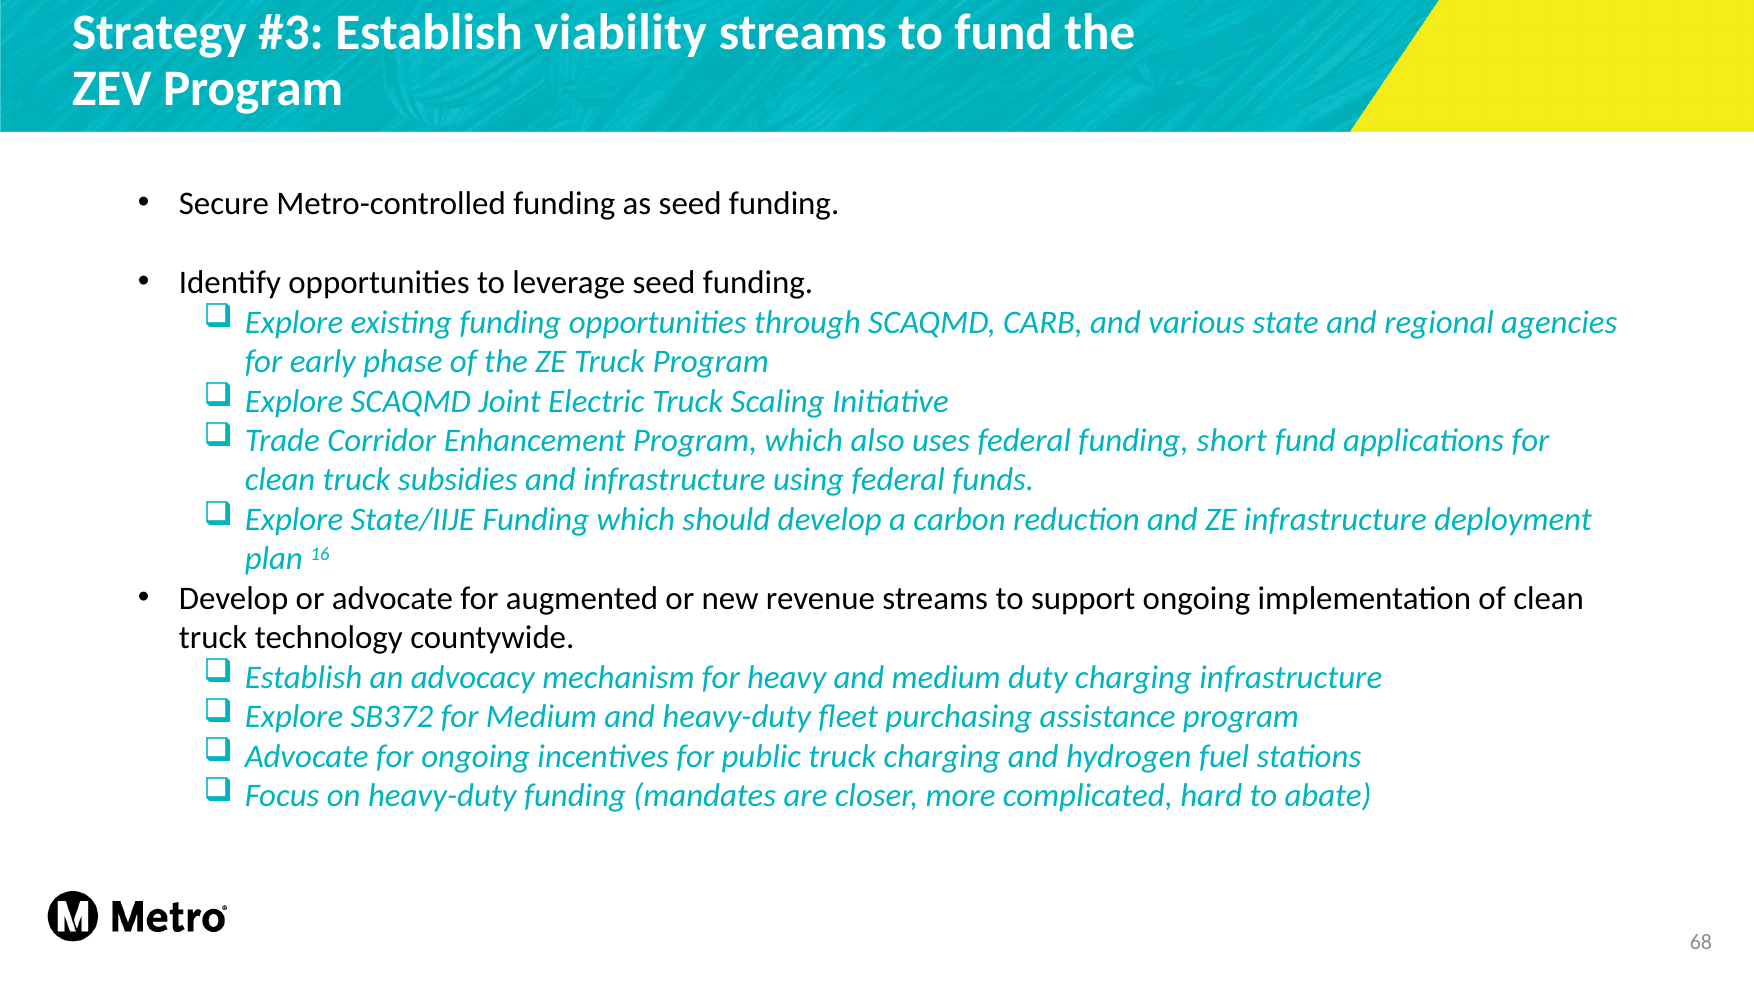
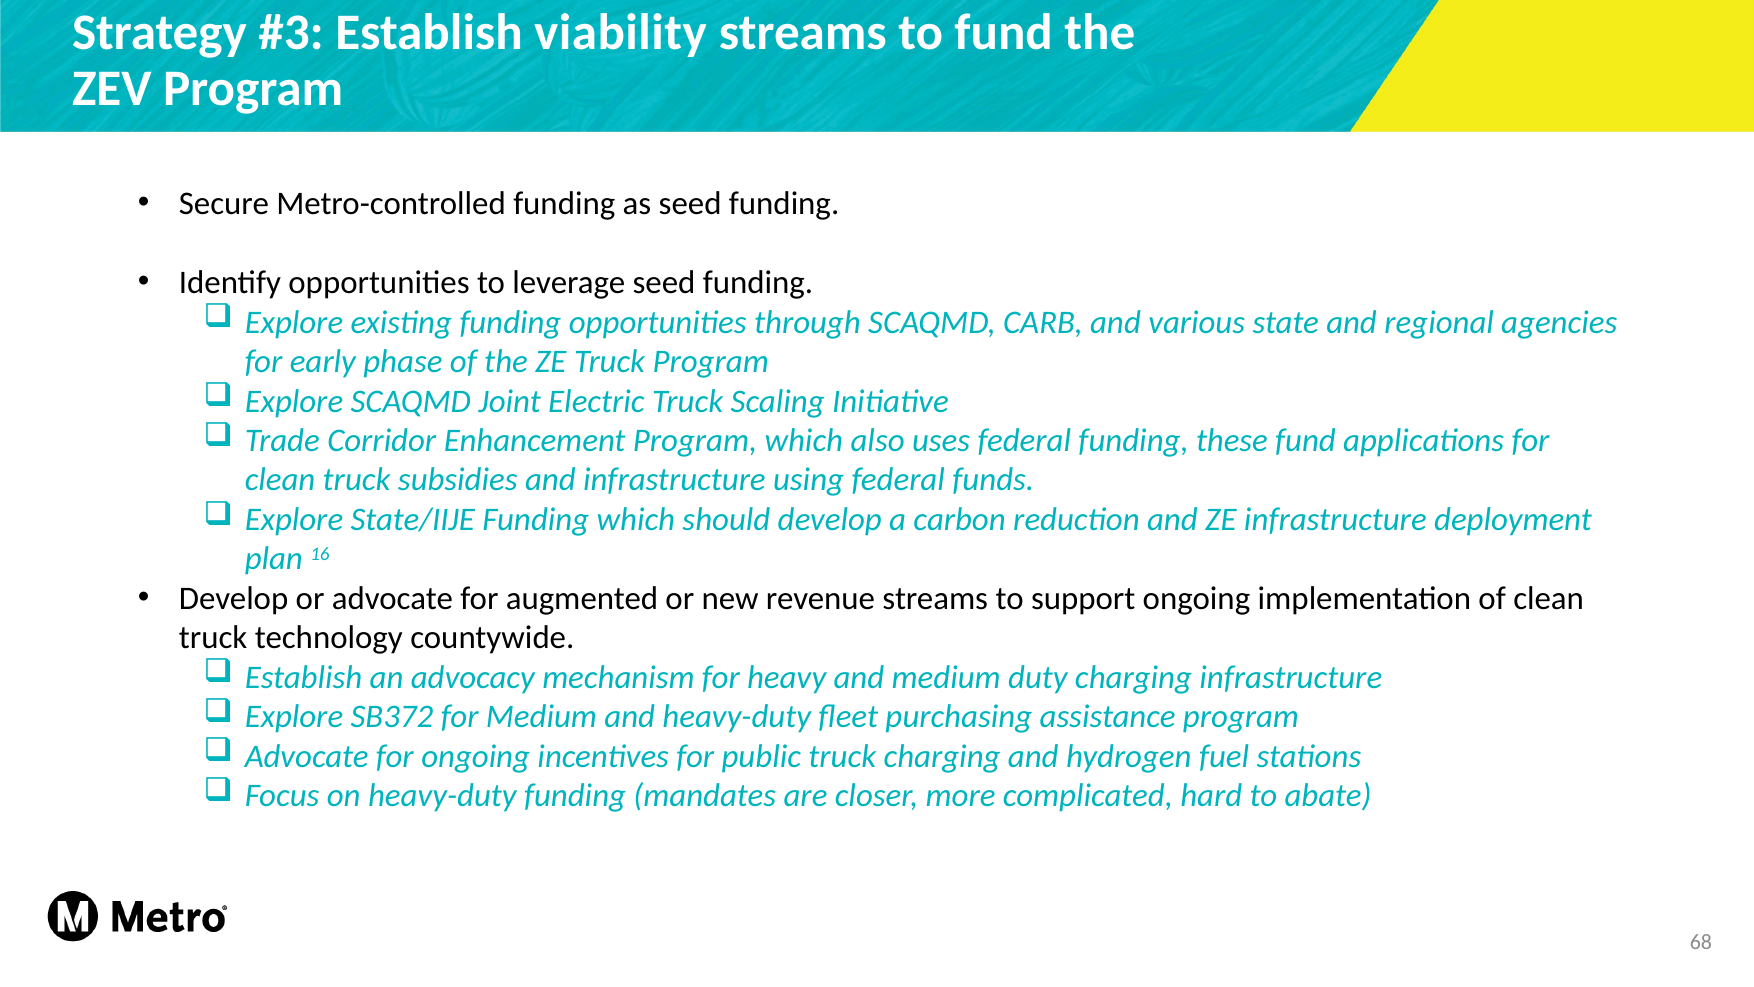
short: short -> these
